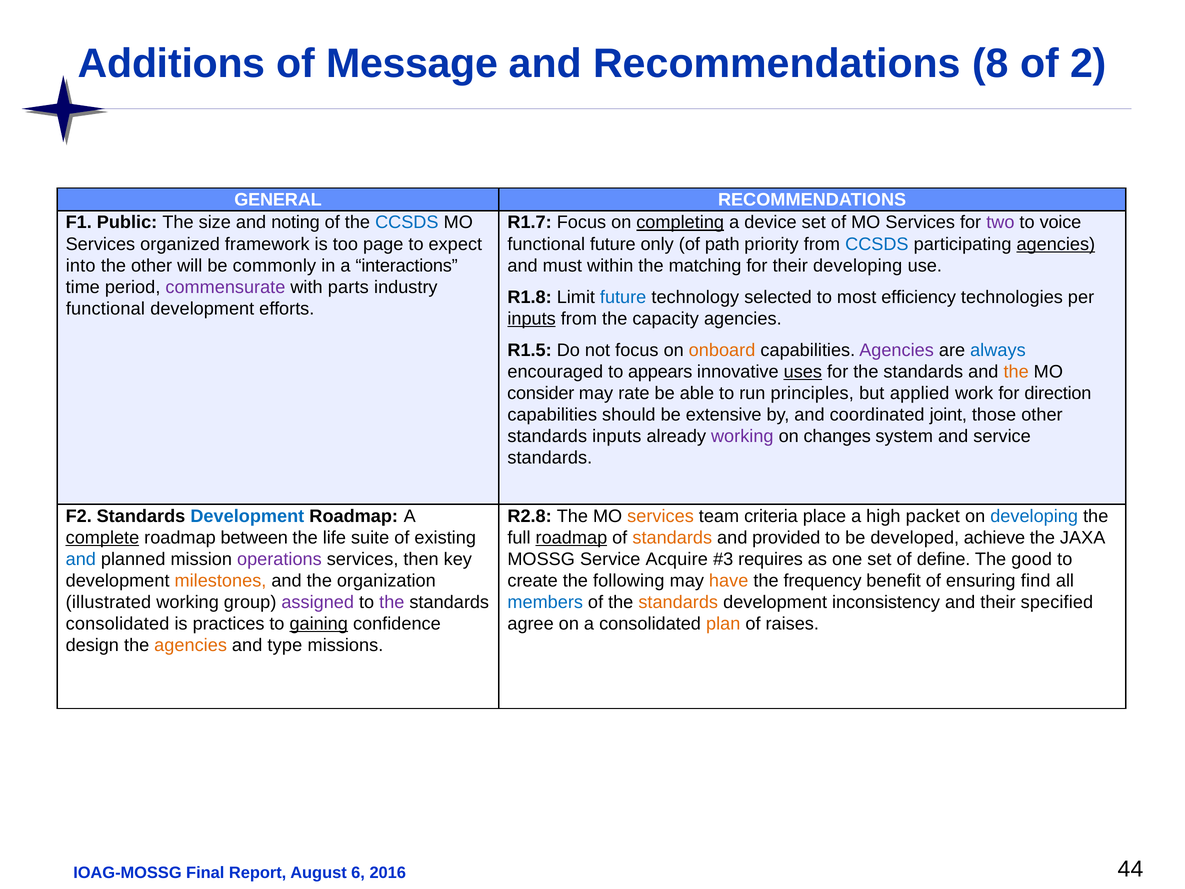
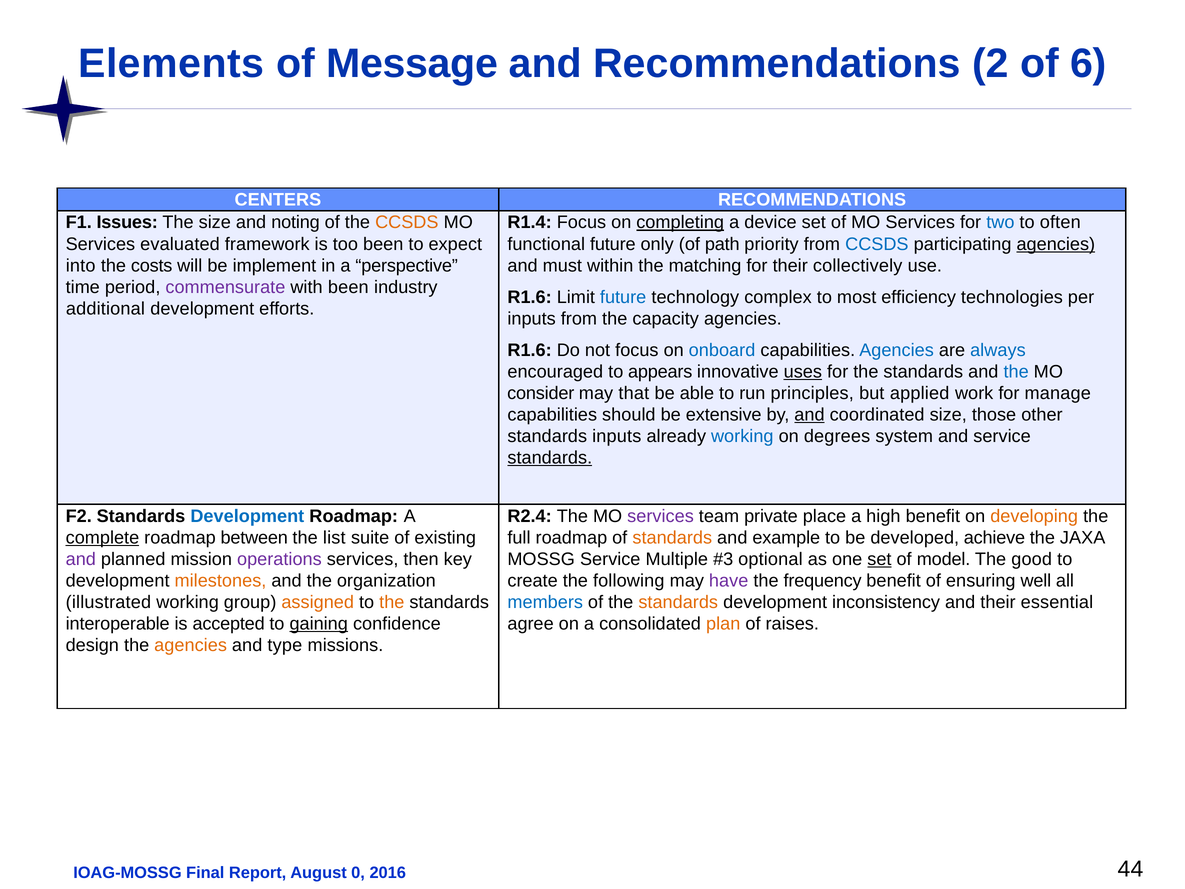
Additions: Additions -> Elements
8: 8 -> 2
2: 2 -> 6
GENERAL: GENERAL -> CENTERS
Public: Public -> Issues
CCSDS at (407, 222) colour: blue -> orange
R1.7: R1.7 -> R1.4
two colour: purple -> blue
voice: voice -> often
organized: organized -> evaluated
too page: page -> been
the other: other -> costs
commonly: commonly -> implement
interactions: interactions -> perspective
their developing: developing -> collectively
with parts: parts -> been
R1.8 at (530, 297): R1.8 -> R1.6
selected: selected -> complex
functional at (105, 309): functional -> additional
inputs at (532, 319) underline: present -> none
R1.5 at (530, 350): R1.5 -> R1.6
onboard colour: orange -> blue
Agencies at (897, 350) colour: purple -> blue
the at (1016, 372) colour: orange -> blue
rate: rate -> that
direction: direction -> manage
and at (810, 415) underline: none -> present
coordinated joint: joint -> size
working at (742, 436) colour: purple -> blue
changes: changes -> degrees
standards at (550, 458) underline: none -> present
R2.8: R2.8 -> R2.4
services at (661, 516) colour: orange -> purple
criteria: criteria -> private
high packet: packet -> benefit
developing at (1034, 516) colour: blue -> orange
life: life -> list
roadmap at (571, 537) underline: present -> none
provided: provided -> example
and at (81, 559) colour: blue -> purple
Acquire: Acquire -> Multiple
requires: requires -> optional
set at (879, 559) underline: none -> present
define: define -> model
have colour: orange -> purple
find: find -> well
assigned colour: purple -> orange
the at (392, 602) colour: purple -> orange
specified: specified -> essential
consolidated at (118, 624): consolidated -> interoperable
practices: practices -> accepted
6: 6 -> 0
